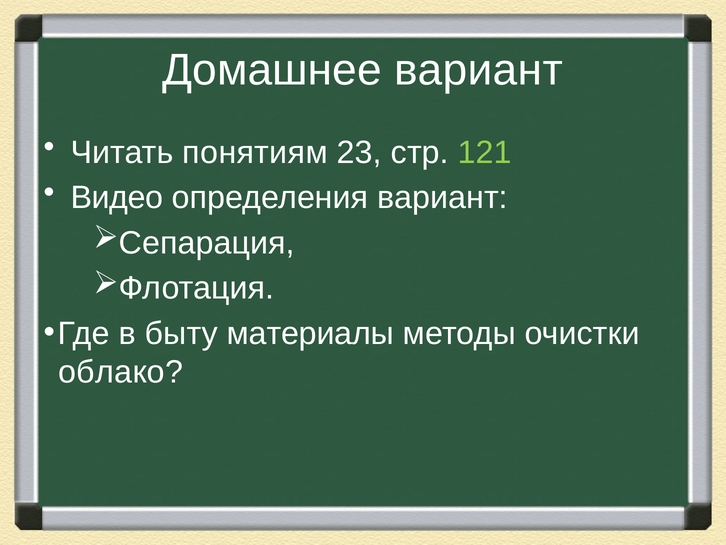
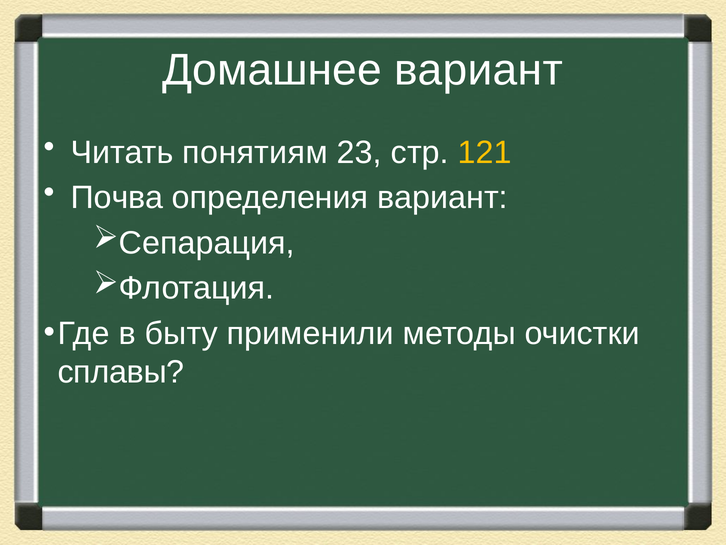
121 colour: light green -> yellow
Видео: Видео -> Почва
материалы: материалы -> применили
облако: облако -> сплавы
